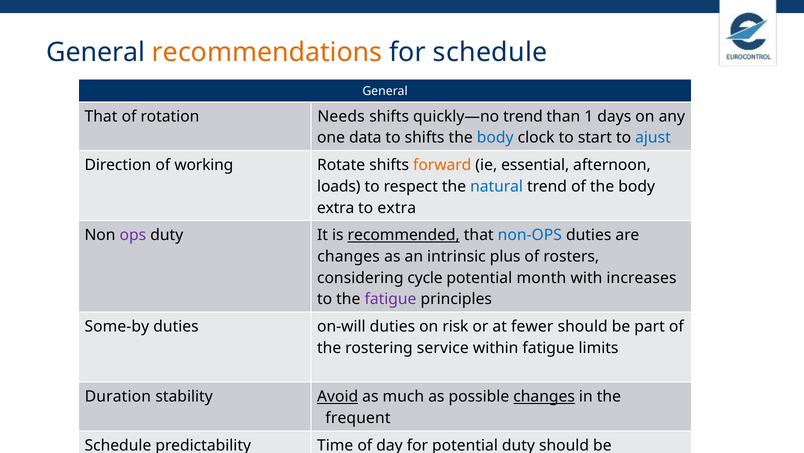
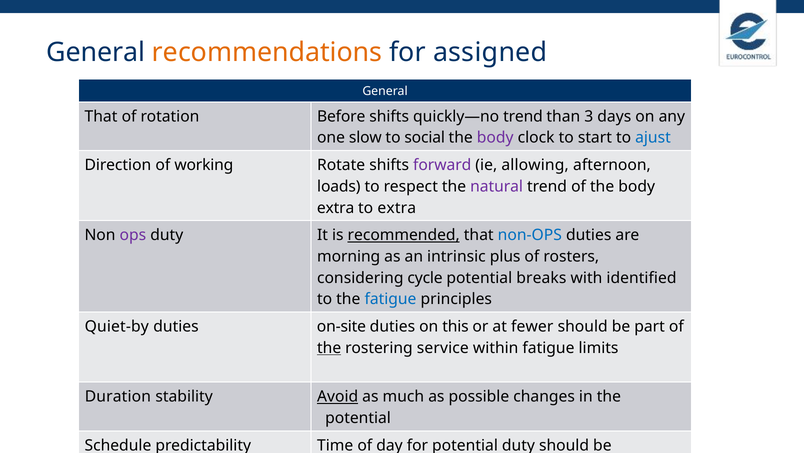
for schedule: schedule -> assigned
Needs: Needs -> Before
1: 1 -> 3
data: data -> slow
to shifts: shifts -> social
body at (495, 138) colour: blue -> purple
forward colour: orange -> purple
essential: essential -> allowing
natural colour: blue -> purple
changes at (349, 256): changes -> morning
month: month -> breaks
increases: increases -> identified
fatigue at (390, 299) colour: purple -> blue
Some-by: Some-by -> Quiet-by
on-will: on-will -> on-site
risk: risk -> this
the at (329, 347) underline: none -> present
changes at (544, 396) underline: present -> none
frequent at (358, 417): frequent -> potential
